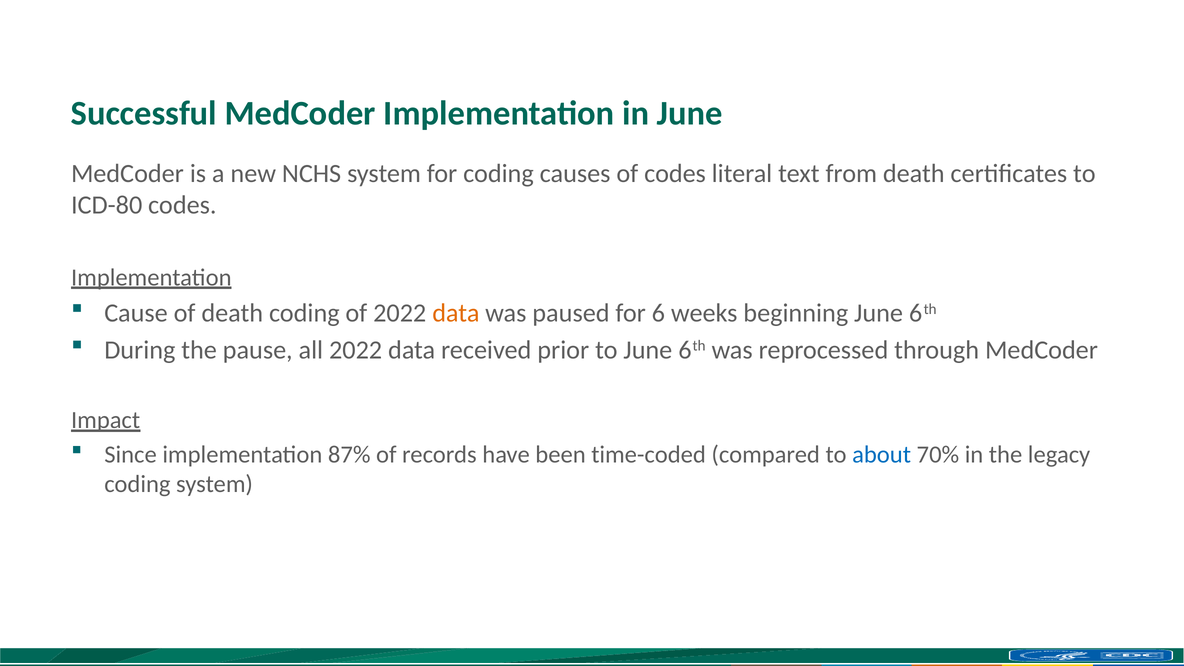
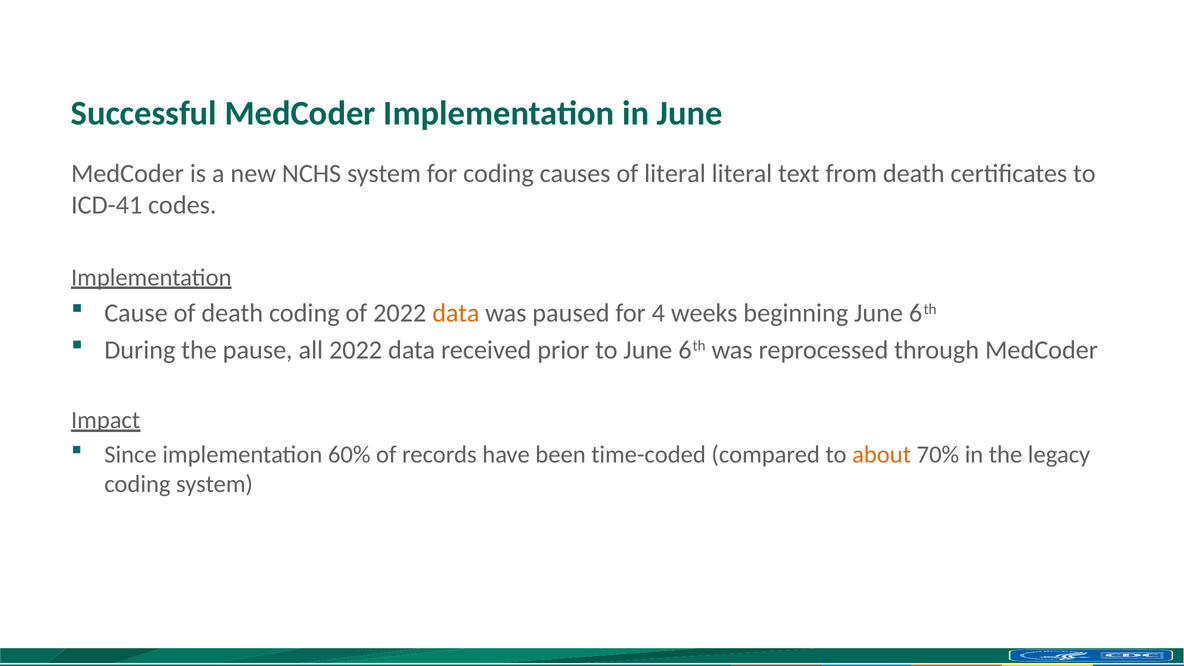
of codes: codes -> literal
ICD-80: ICD-80 -> ICD-41
6: 6 -> 4
87%: 87% -> 60%
about colour: blue -> orange
